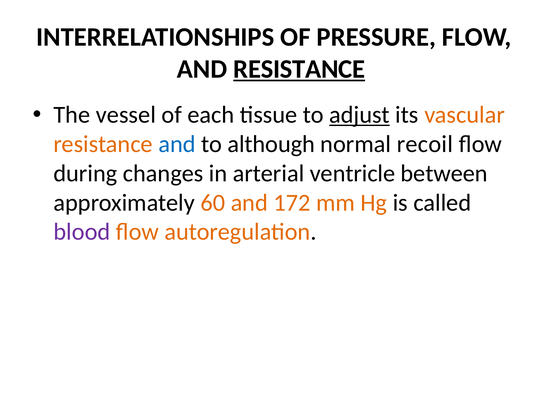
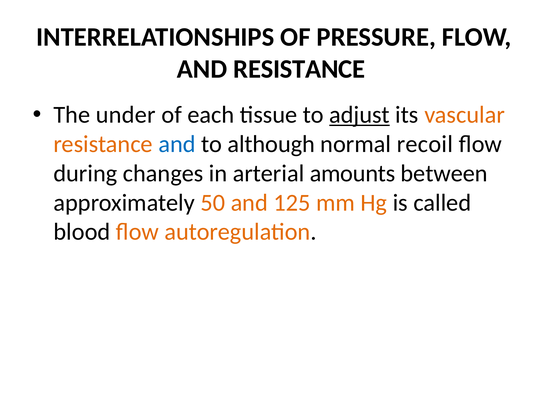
RESISTANCE at (299, 69) underline: present -> none
vessel: vessel -> under
ventricle: ventricle -> amounts
60: 60 -> 50
172: 172 -> 125
blood colour: purple -> black
